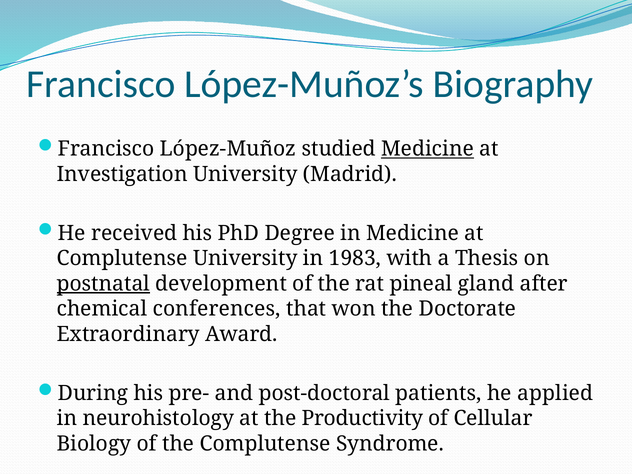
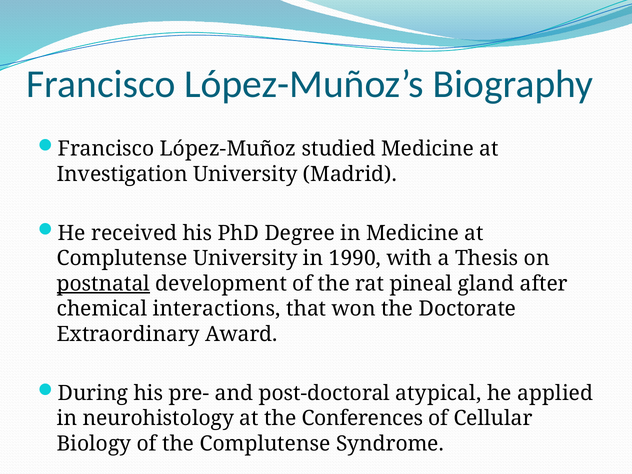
Medicine at (428, 149) underline: present -> none
1983: 1983 -> 1990
conferences: conferences -> interactions
patients: patients -> atypical
Productivity: Productivity -> Conferences
